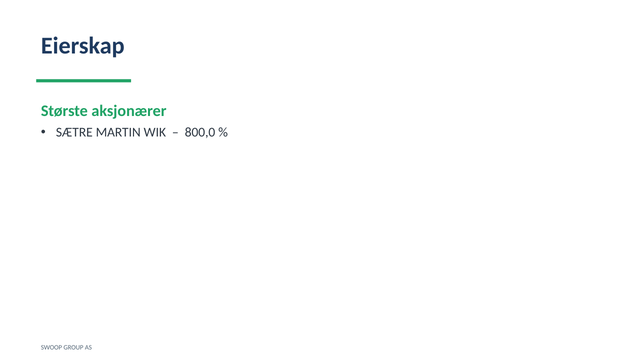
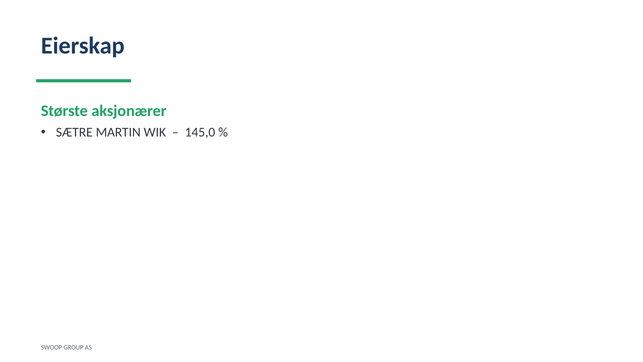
800,0: 800,0 -> 145,0
